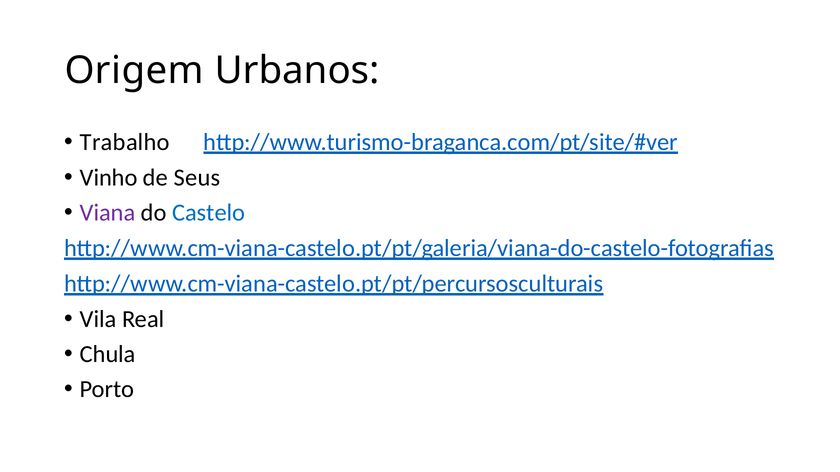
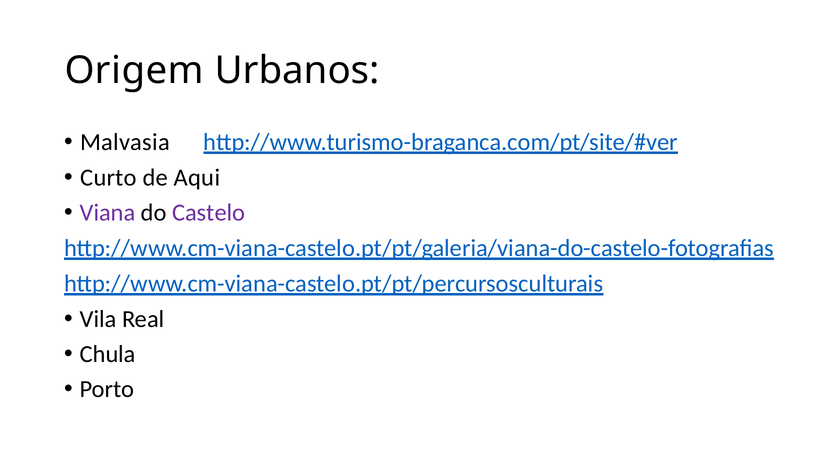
Trabalho: Trabalho -> Malvasia
Vinho: Vinho -> Curto
Seus: Seus -> Aqui
Castelo colour: blue -> purple
